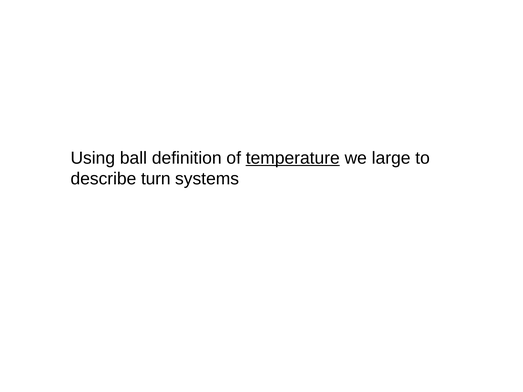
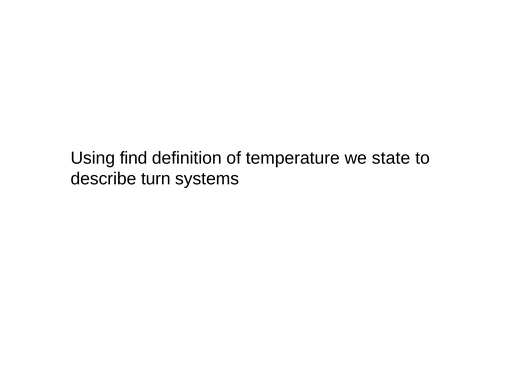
ball: ball -> find
temperature underline: present -> none
large: large -> state
